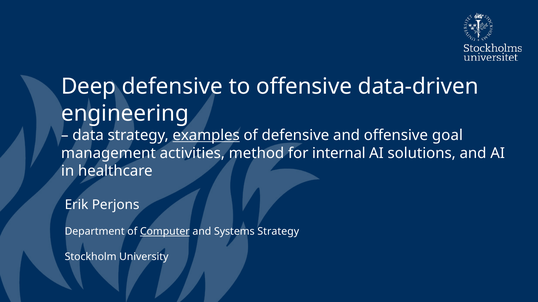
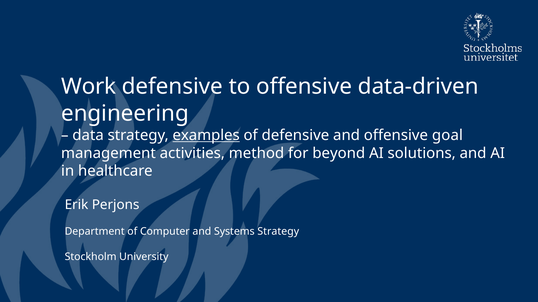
Deep: Deep -> Work
internal: internal -> beyond
Computer underline: present -> none
